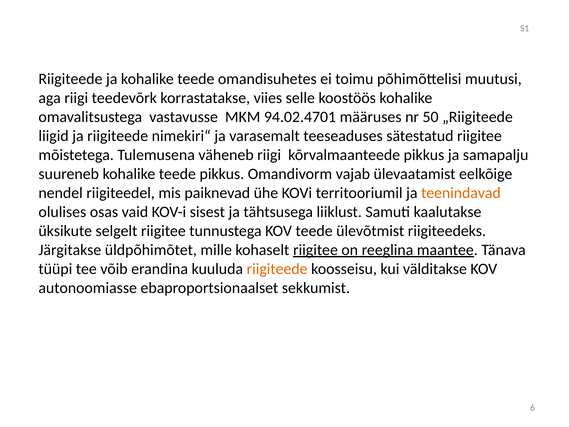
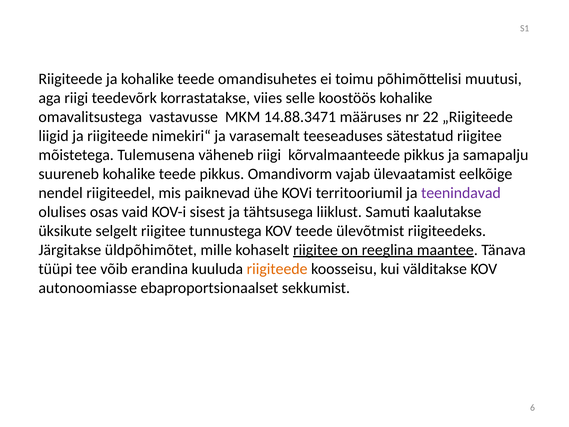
94.02.4701: 94.02.4701 -> 14.88.3471
50: 50 -> 22
teenindavad colour: orange -> purple
